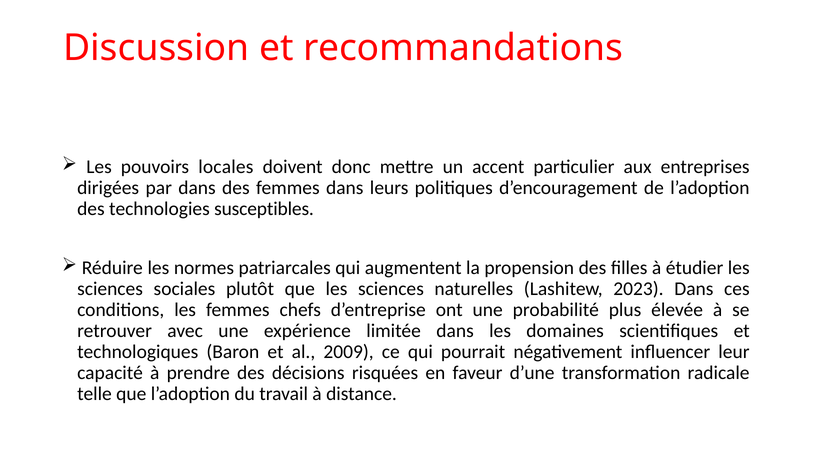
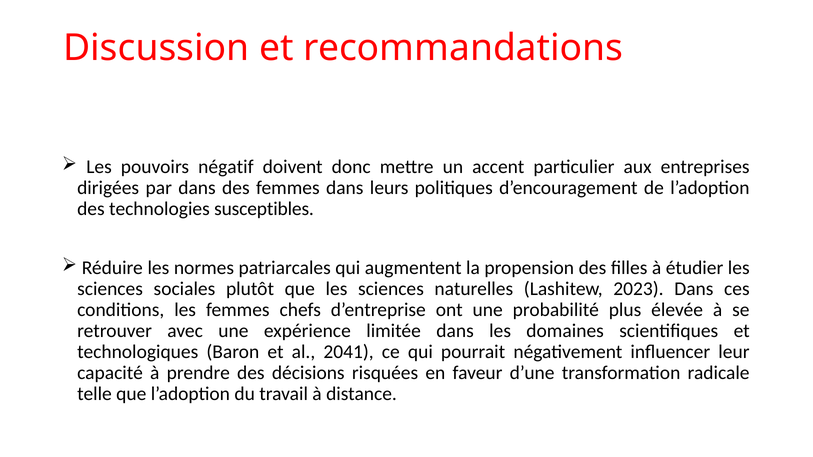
locales: locales -> négatif
2009: 2009 -> 2041
